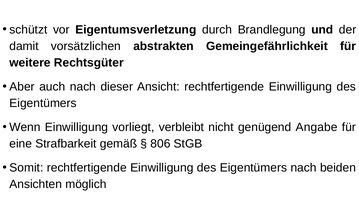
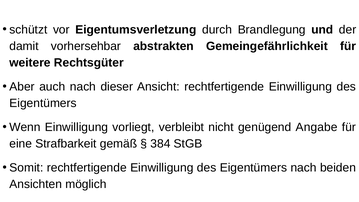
vorsätzlichen: vorsätzlichen -> vorhersehbar
806: 806 -> 384
